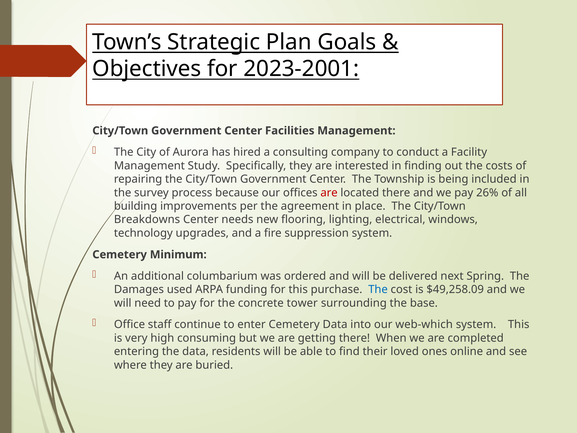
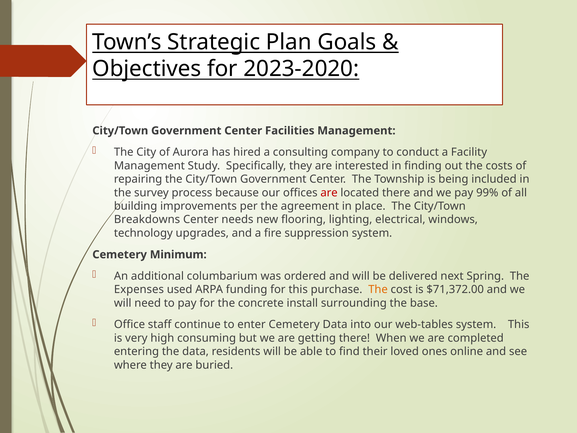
2023-2001: 2023-2001 -> 2023-2020
26%: 26% -> 99%
Damages: Damages -> Expenses
The at (378, 289) colour: blue -> orange
$49,258.09: $49,258.09 -> $71,372.00
tower: tower -> install
web-which: web-which -> web-tables
